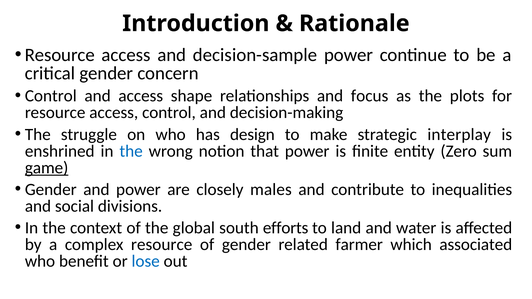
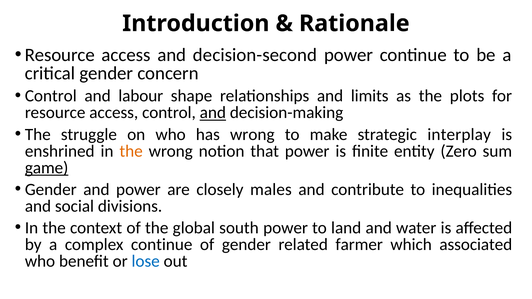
decision-sample: decision-sample -> decision-second
and access: access -> labour
focus: focus -> limits
and at (213, 113) underline: none -> present
has design: design -> wrong
the at (131, 151) colour: blue -> orange
south efforts: efforts -> power
complex resource: resource -> continue
